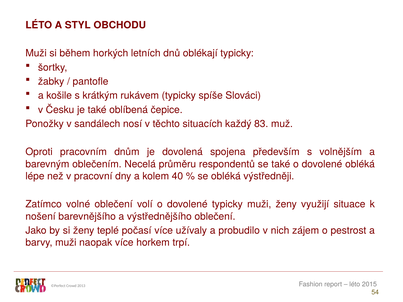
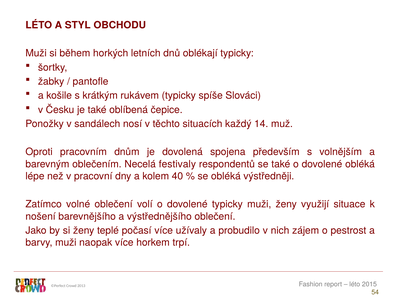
83: 83 -> 14
průměru: průměru -> festivaly
